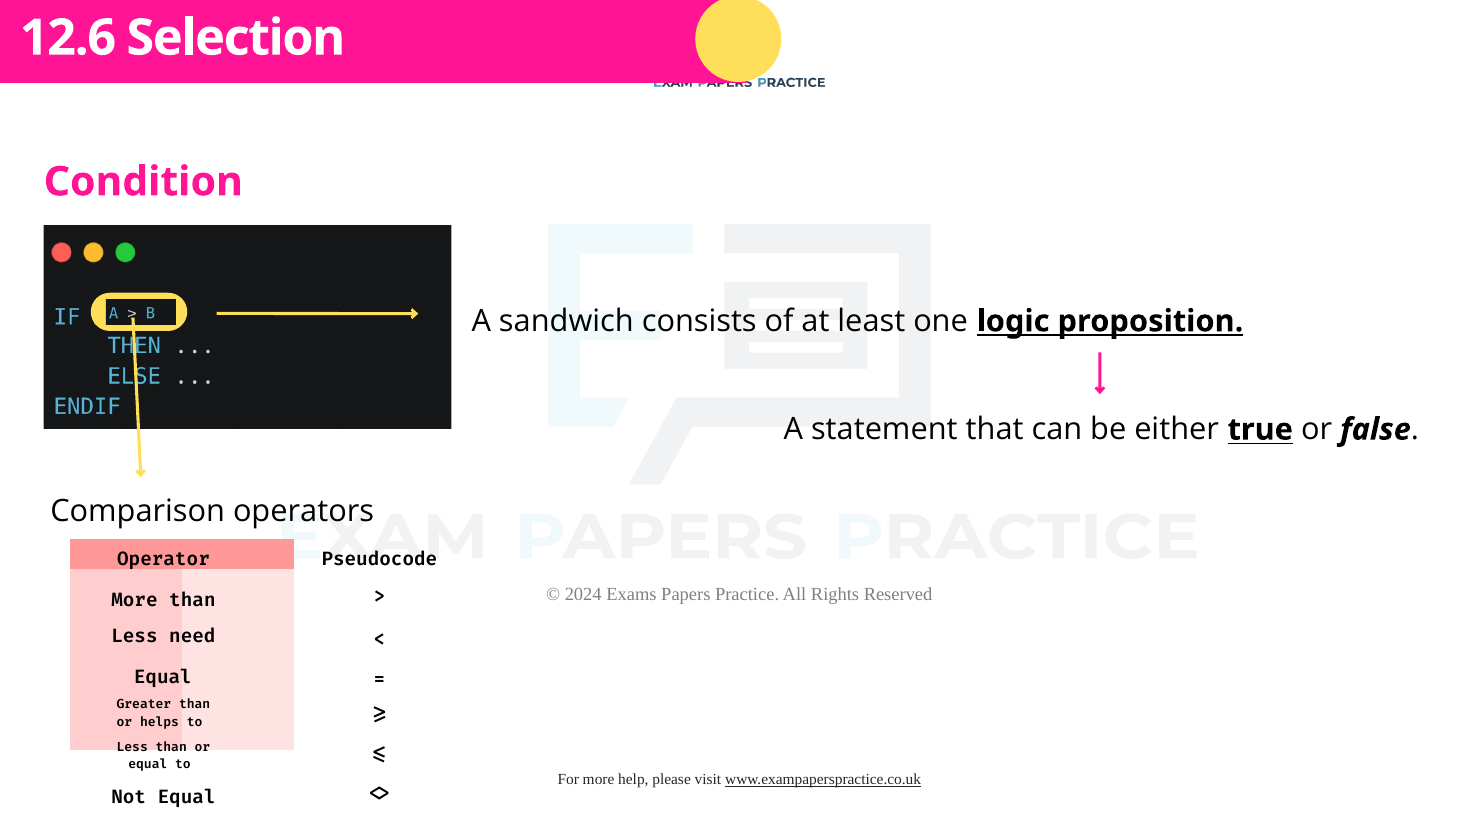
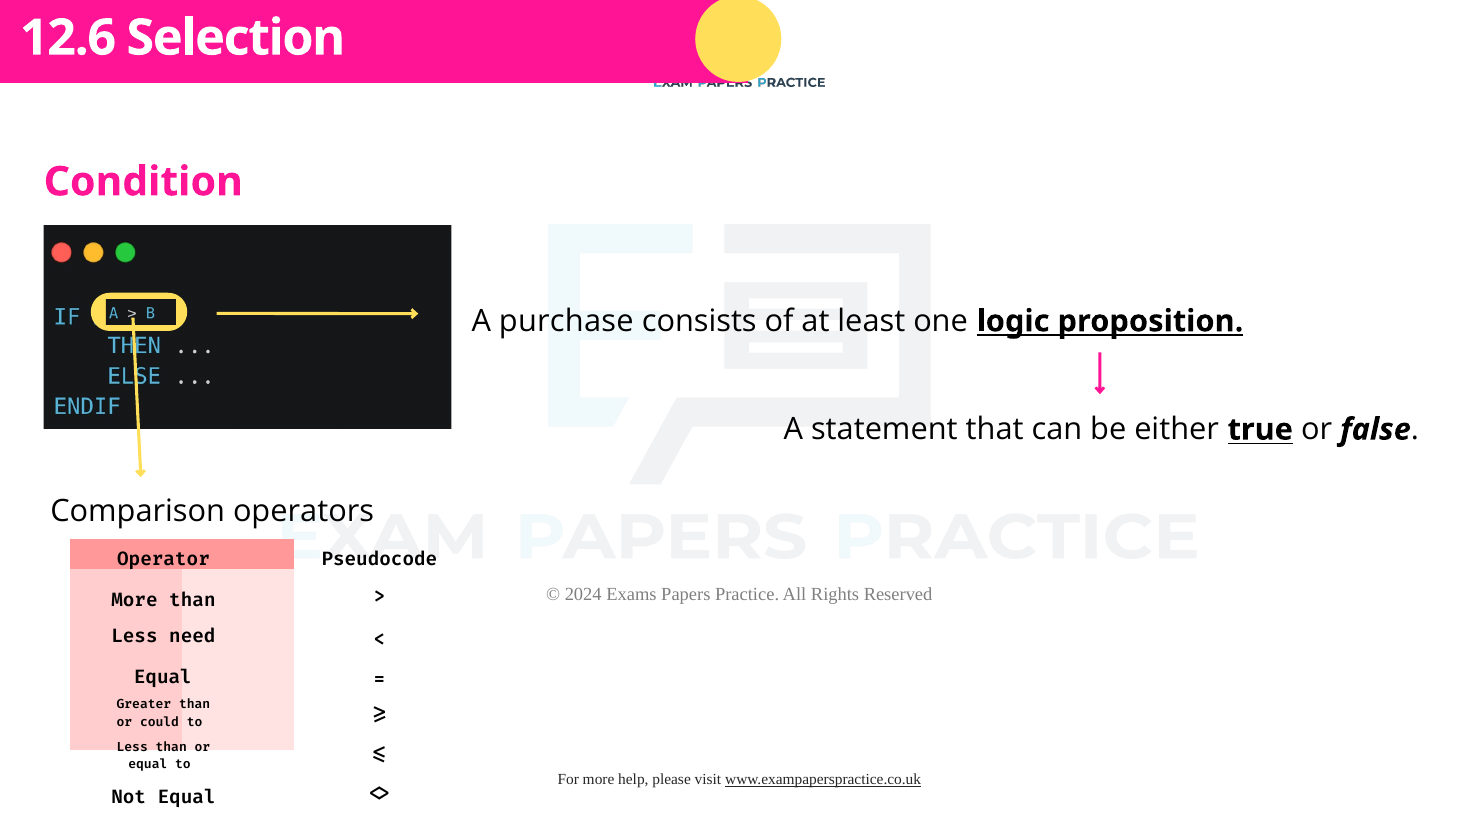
sandwich: sandwich -> purchase
helps: helps -> could
